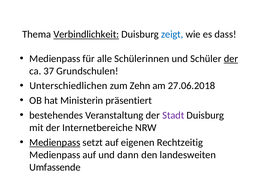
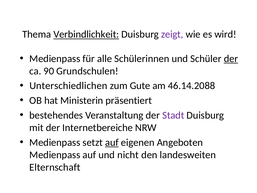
zeigt colour: blue -> purple
dass: dass -> wird
37: 37 -> 90
Zehn: Zehn -> Gute
27.06.2018: 27.06.2018 -> 46.14.2088
Medienpass at (55, 142) underline: present -> none
auf at (112, 142) underline: none -> present
Rechtzeitig: Rechtzeitig -> Angeboten
dann: dann -> nicht
Umfassende: Umfassende -> Elternschaft
